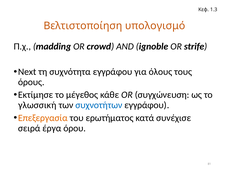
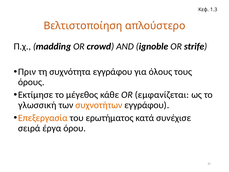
υπολογισμό: υπολογισμό -> απλούστερο
Next: Next -> Πριν
συγχώνευση: συγχώνευση -> εμφανίζεται
συχνοτήτων colour: blue -> orange
